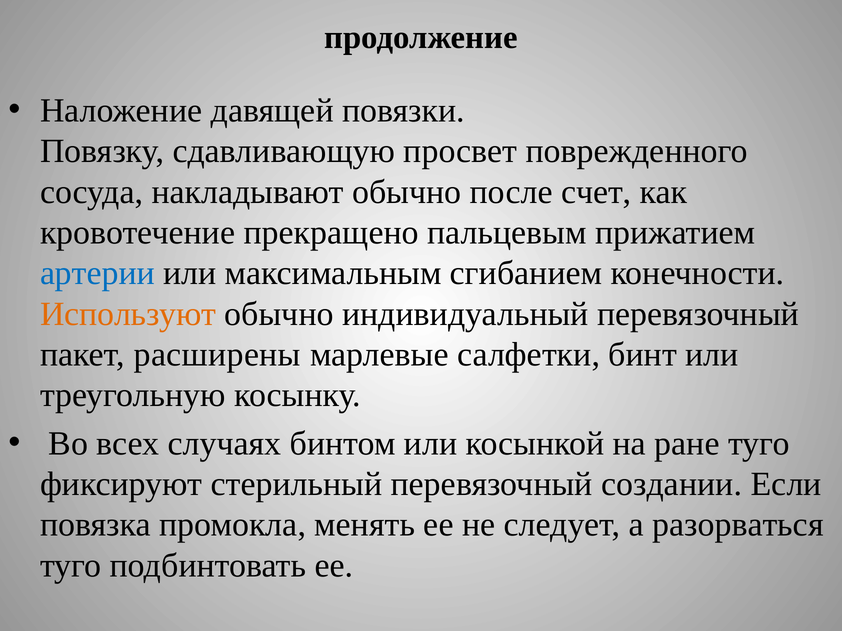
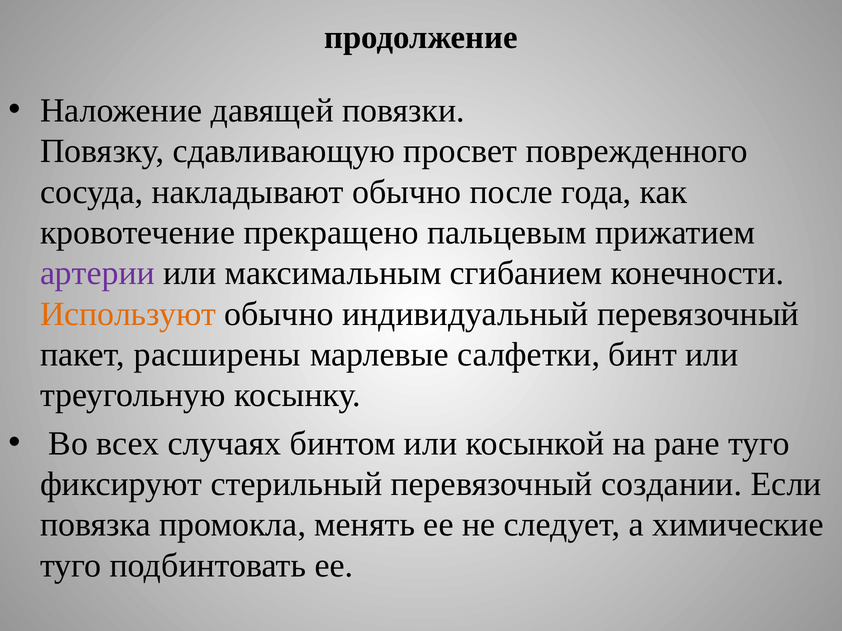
счет: счет -> года
артерии colour: blue -> purple
разорваться: разорваться -> химические
